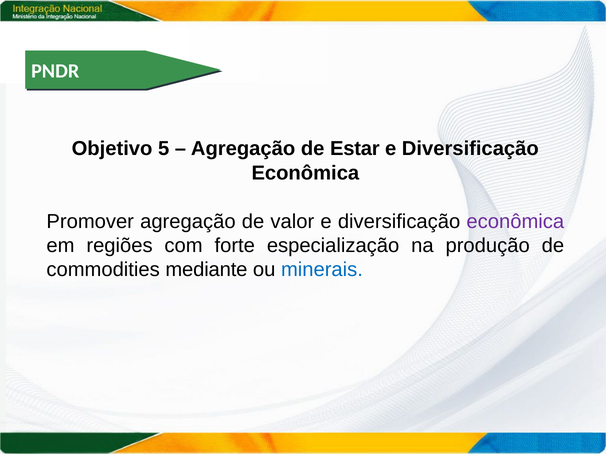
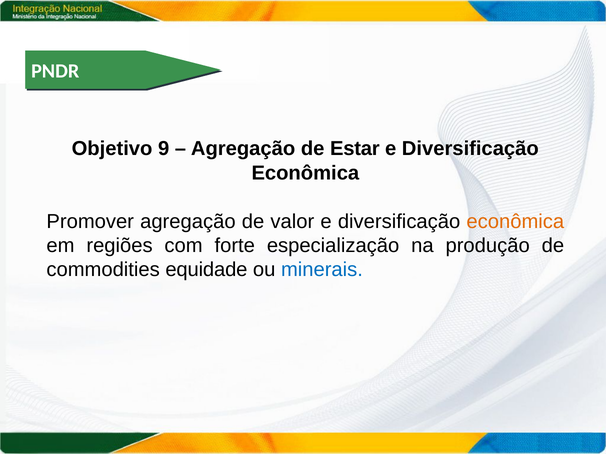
5: 5 -> 9
econômica at (515, 222) colour: purple -> orange
mediante: mediante -> equidade
